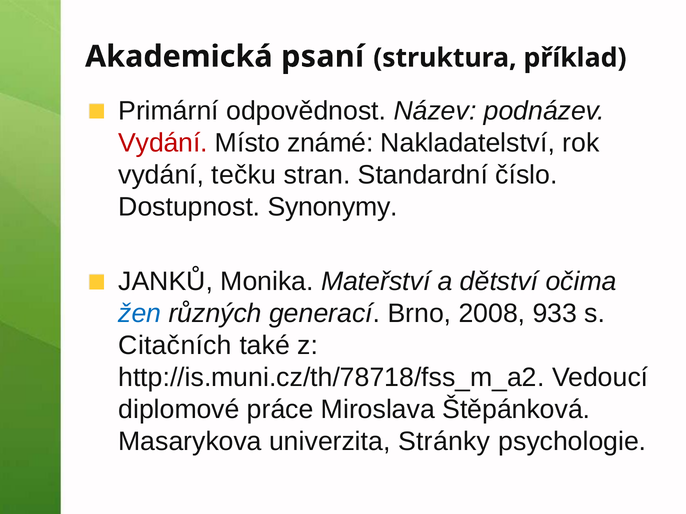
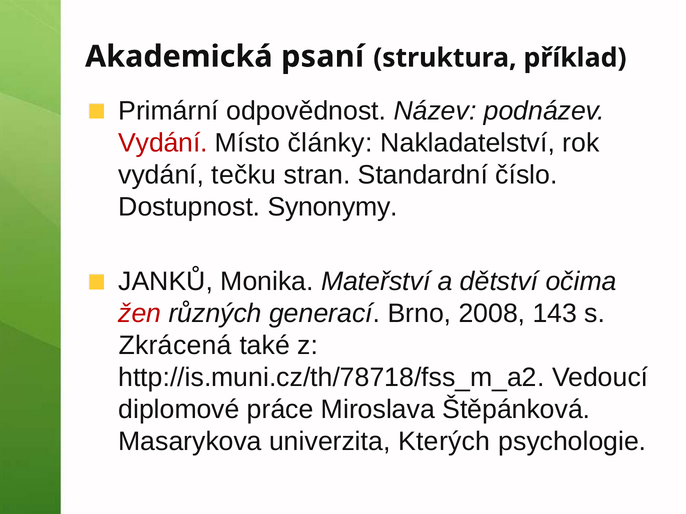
známé: známé -> články
žen colour: blue -> red
933: 933 -> 143
Citačních: Citačních -> Zkrácená
Stránky: Stránky -> Kterých
